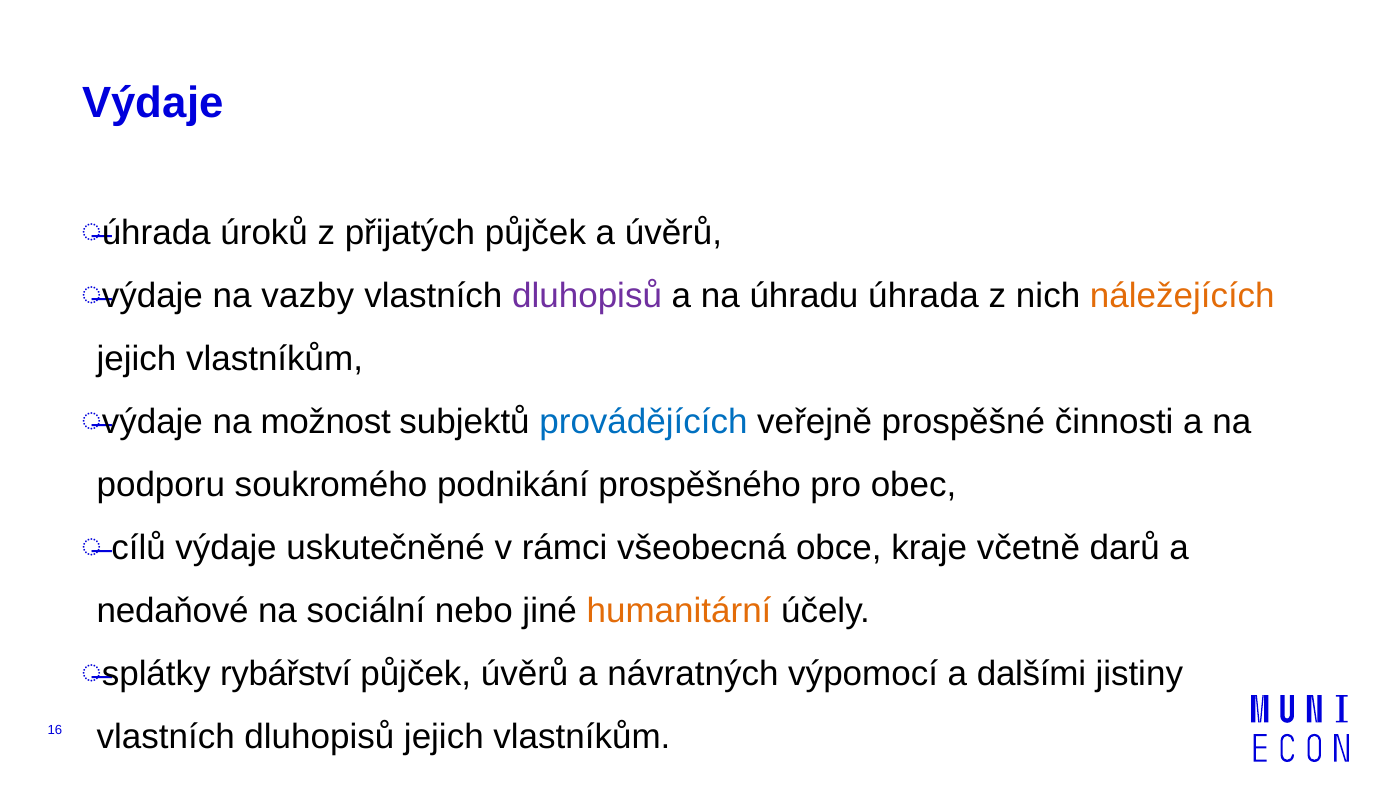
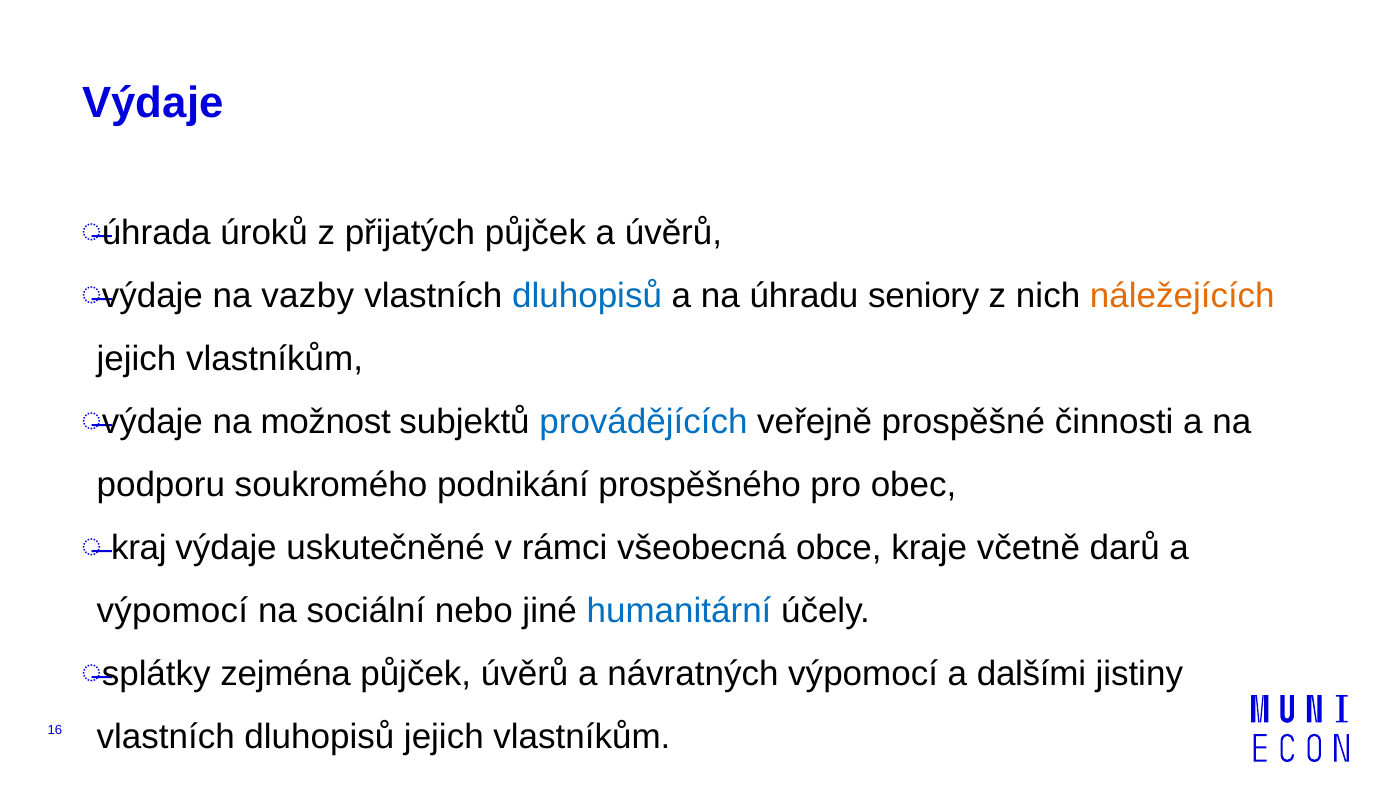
dluhopisů at (587, 296) colour: purple -> blue
úhradu úhrada: úhrada -> seniory
cílů: cílů -> kraj
nedaňové at (173, 611): nedaňové -> výpomocí
humanitární colour: orange -> blue
rybářství: rybářství -> zejména
